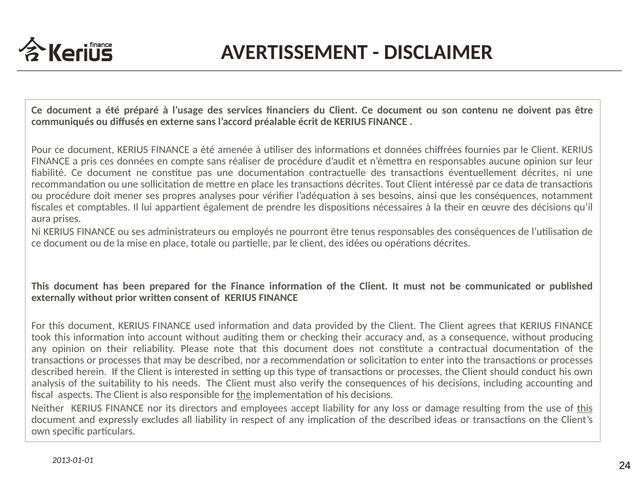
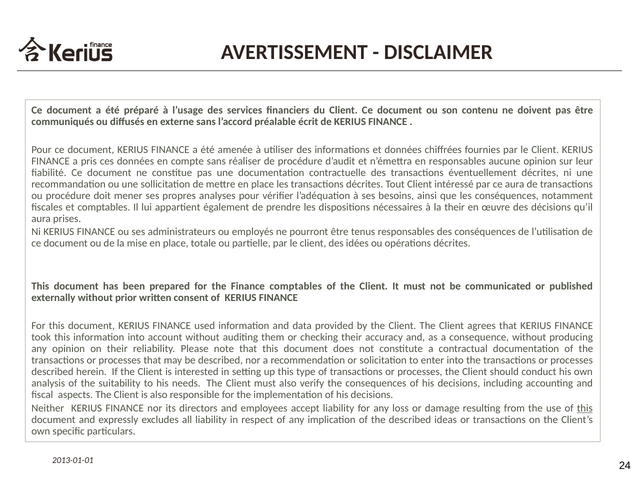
ce data: data -> aura
Finance information: information -> comptables
the at (244, 395) underline: present -> none
